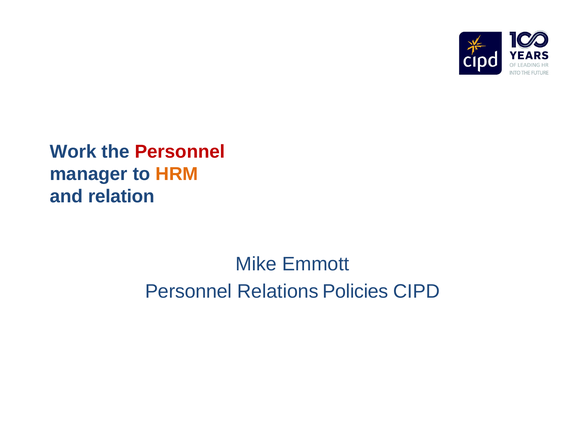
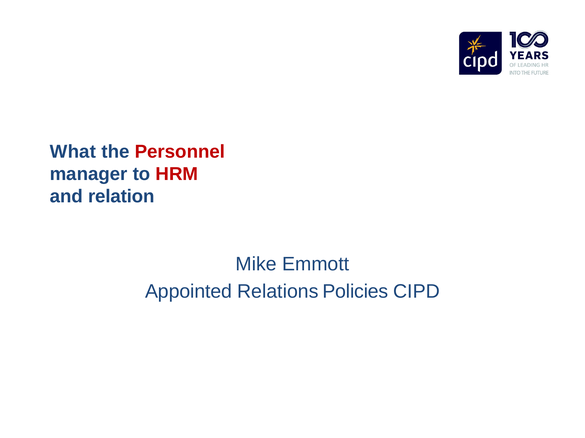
Work: Work -> What
HRM colour: orange -> red
Personnel at (189, 292): Personnel -> Appointed
